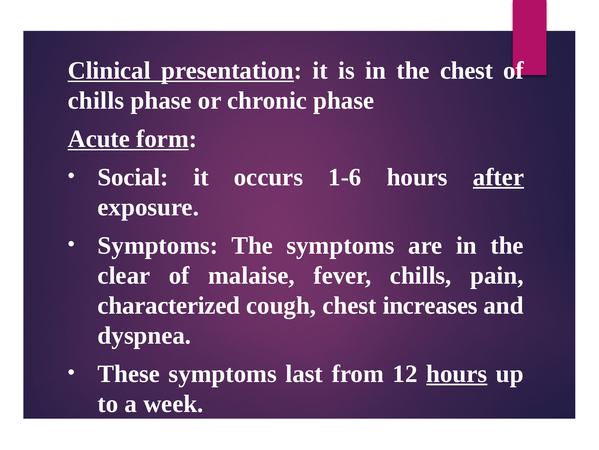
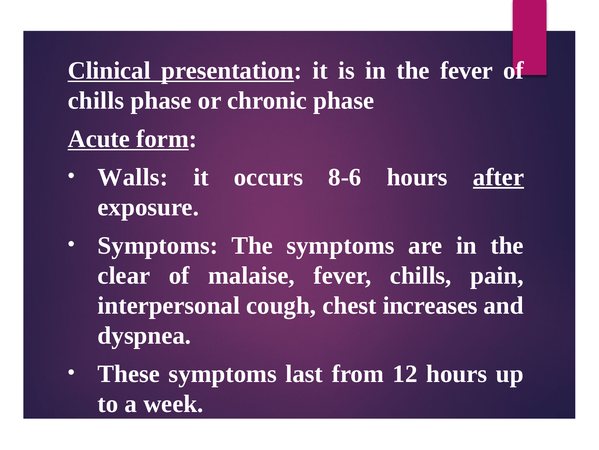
the chest: chest -> fever
Social: Social -> Walls
1-6: 1-6 -> 8-6
characterized: characterized -> interpersonal
hours at (457, 373) underline: present -> none
